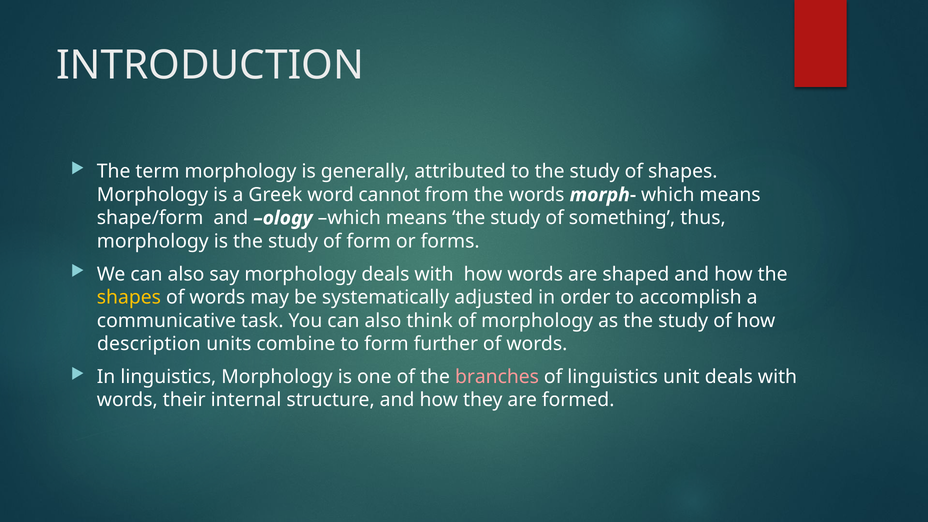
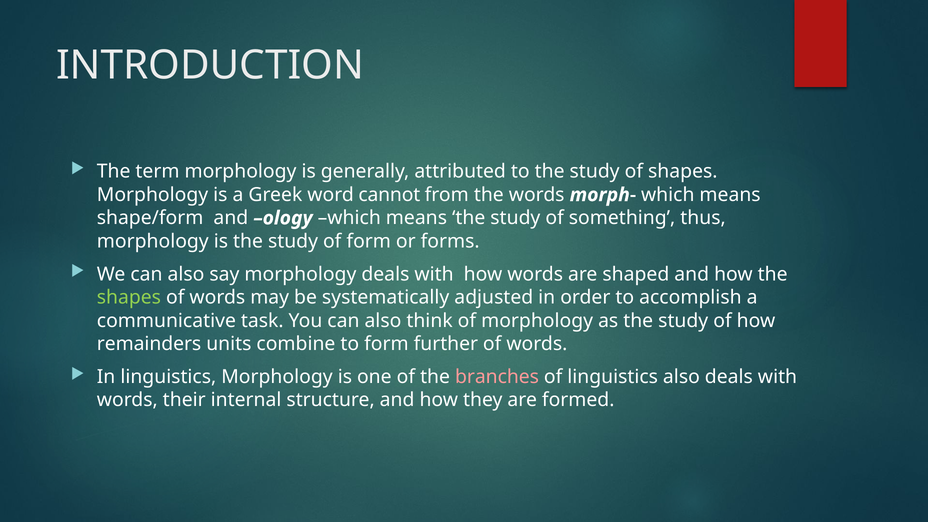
shapes at (129, 297) colour: yellow -> light green
description: description -> remainders
linguistics unit: unit -> also
